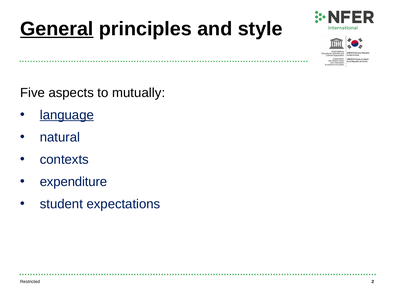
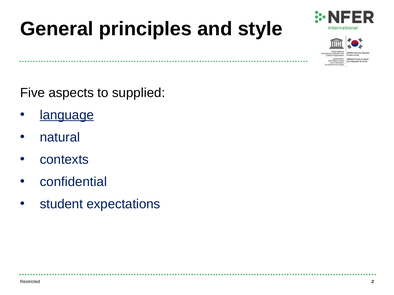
General underline: present -> none
mutually: mutually -> supplied
expenditure: expenditure -> confidential
